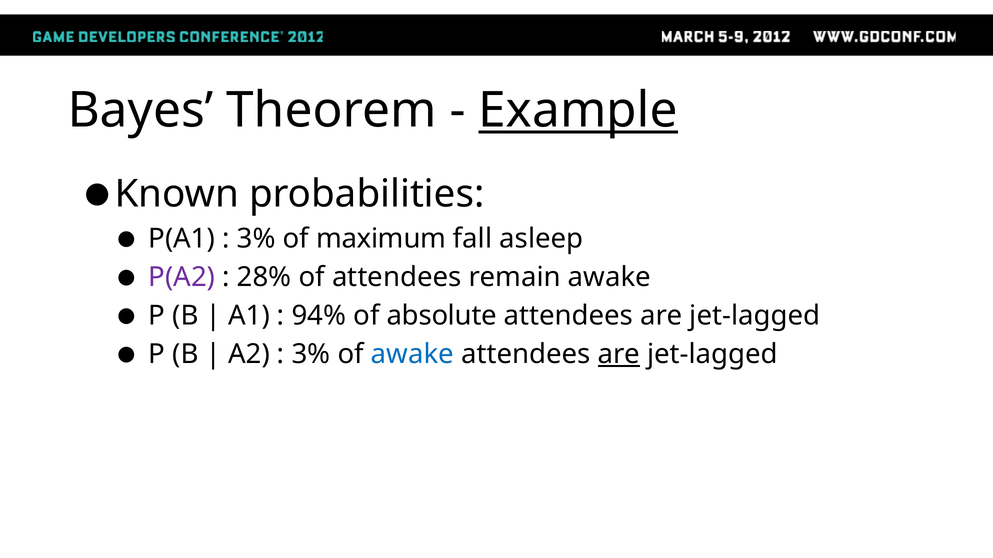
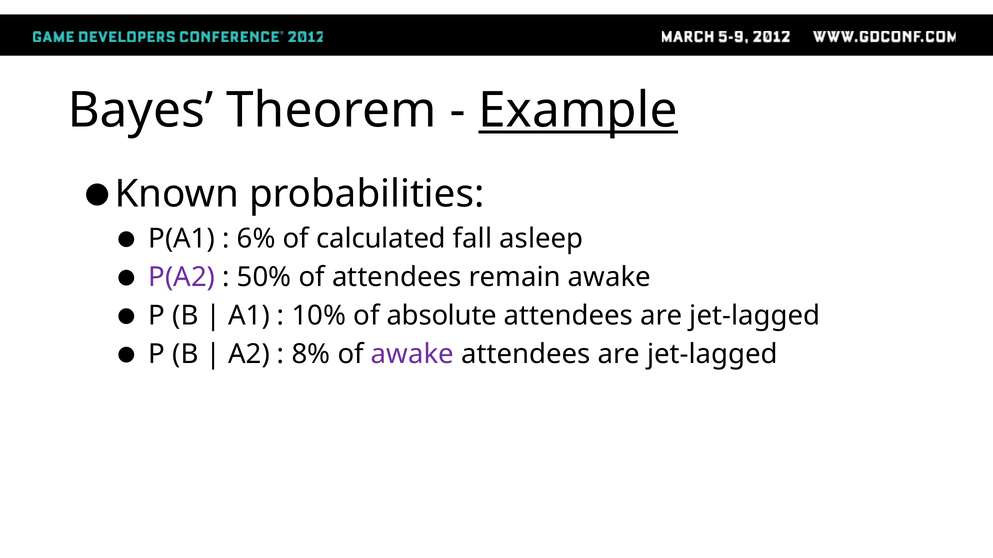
3% at (256, 239): 3% -> 6%
maximum: maximum -> calculated
28%: 28% -> 50%
94%: 94% -> 10%
3% at (311, 355): 3% -> 8%
awake at (412, 355) colour: blue -> purple
are at (619, 355) underline: present -> none
